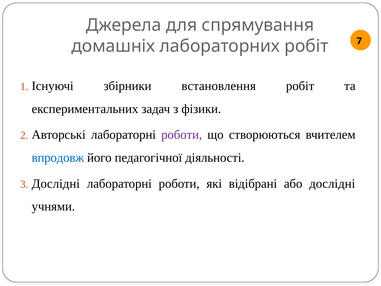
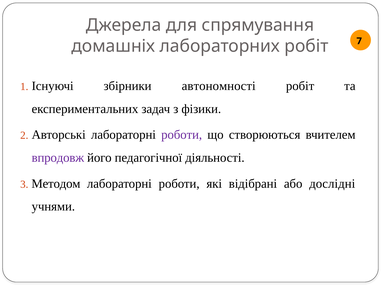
встановлення: встановлення -> автономності
впродовж colour: blue -> purple
Дослідні at (56, 183): Дослідні -> Методом
